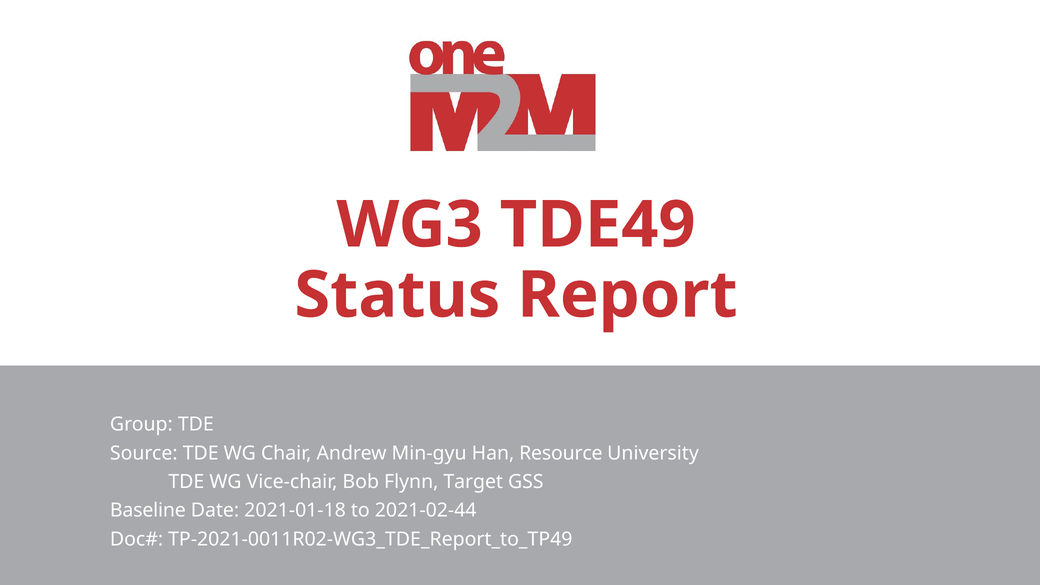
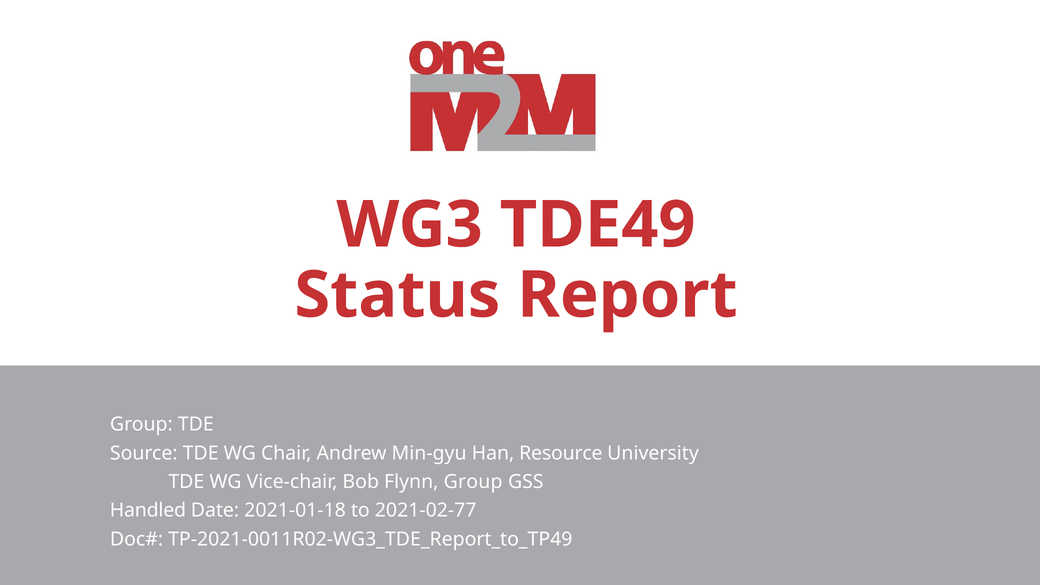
Flynn Target: Target -> Group
Baseline: Baseline -> Handled
2021-02-44: 2021-02-44 -> 2021-02-77
